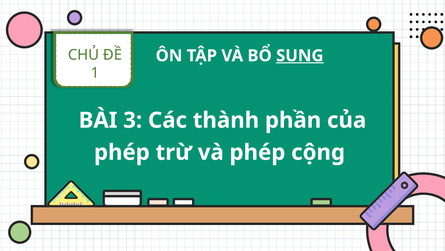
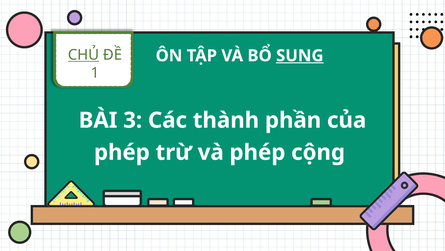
CHỦ underline: none -> present
